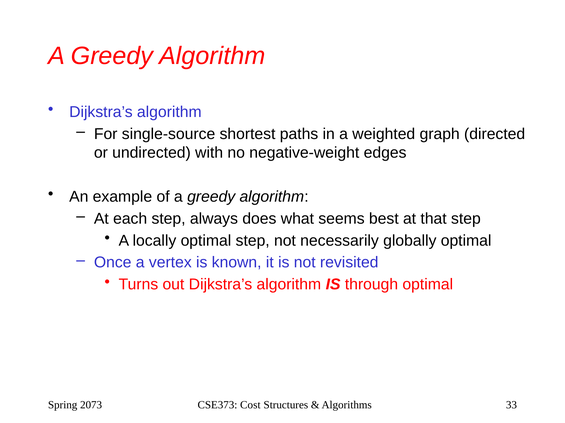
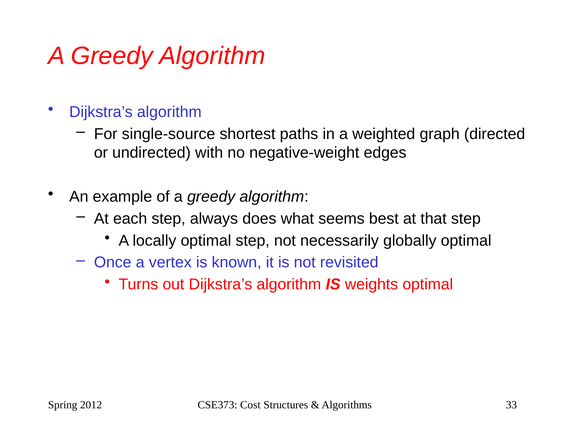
through: through -> weights
2073: 2073 -> 2012
